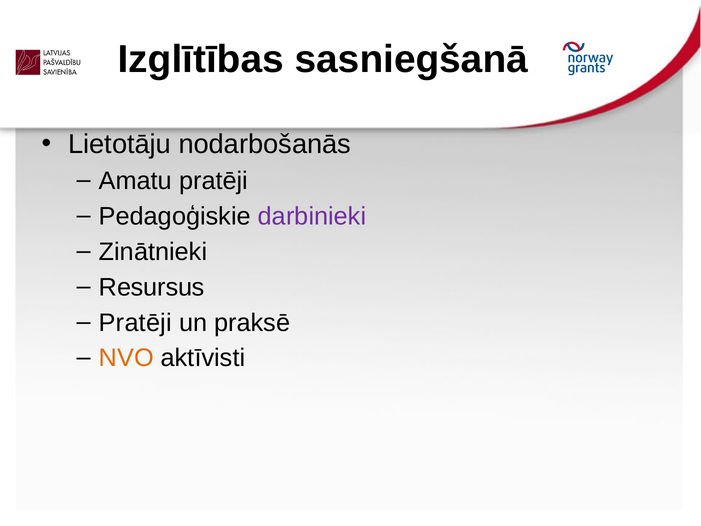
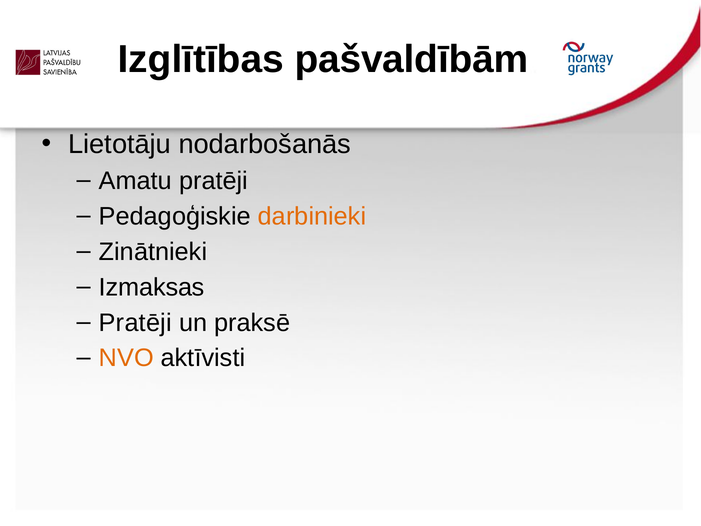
sasniegšanā: sasniegšanā -> pašvaldībām
darbinieki colour: purple -> orange
Resursus: Resursus -> Izmaksas
